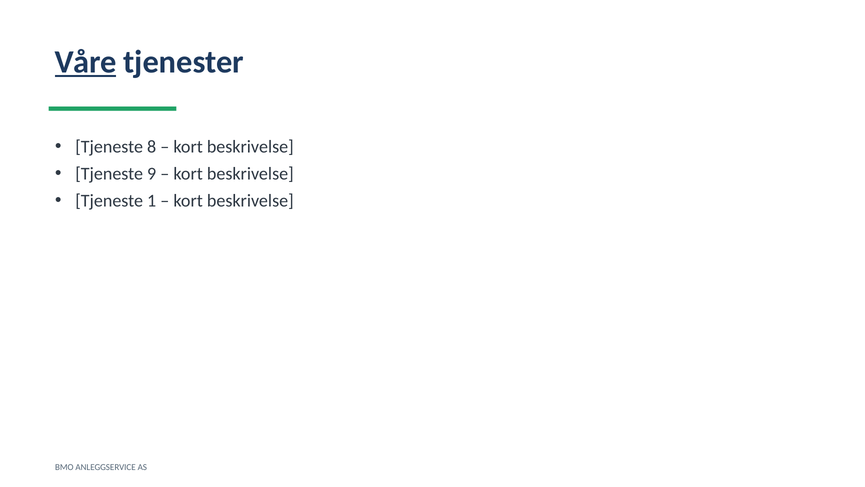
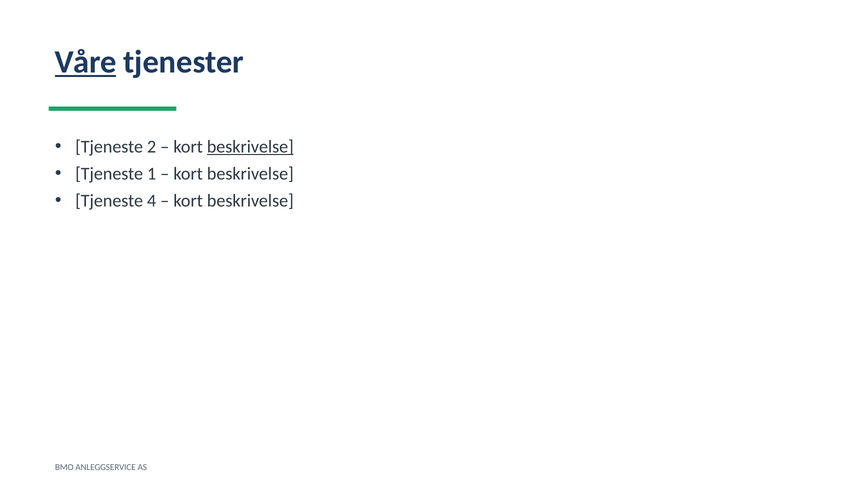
8: 8 -> 2
beskrivelse at (250, 147) underline: none -> present
9: 9 -> 1
1: 1 -> 4
